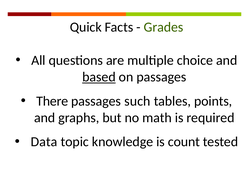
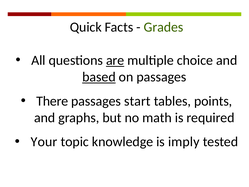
are underline: none -> present
such: such -> start
Data: Data -> Your
count: count -> imply
